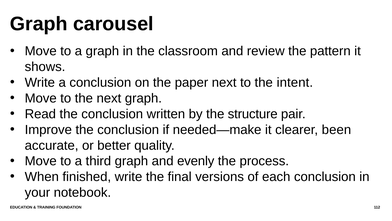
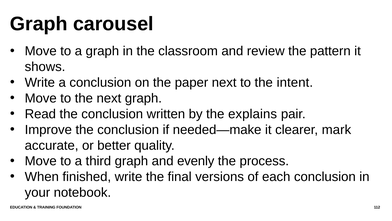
structure: structure -> explains
been: been -> mark
